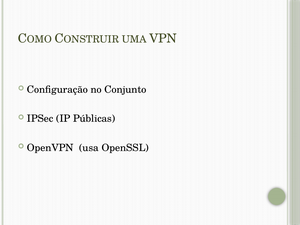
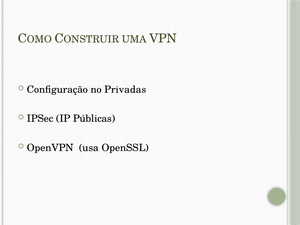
Conjunto: Conjunto -> Privadas
